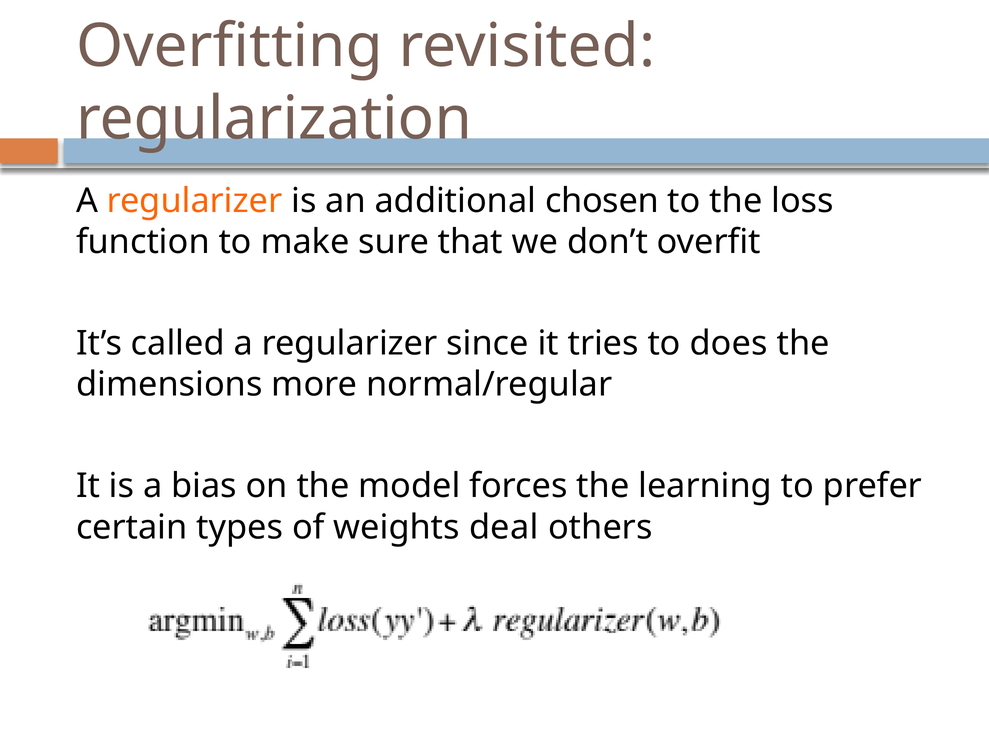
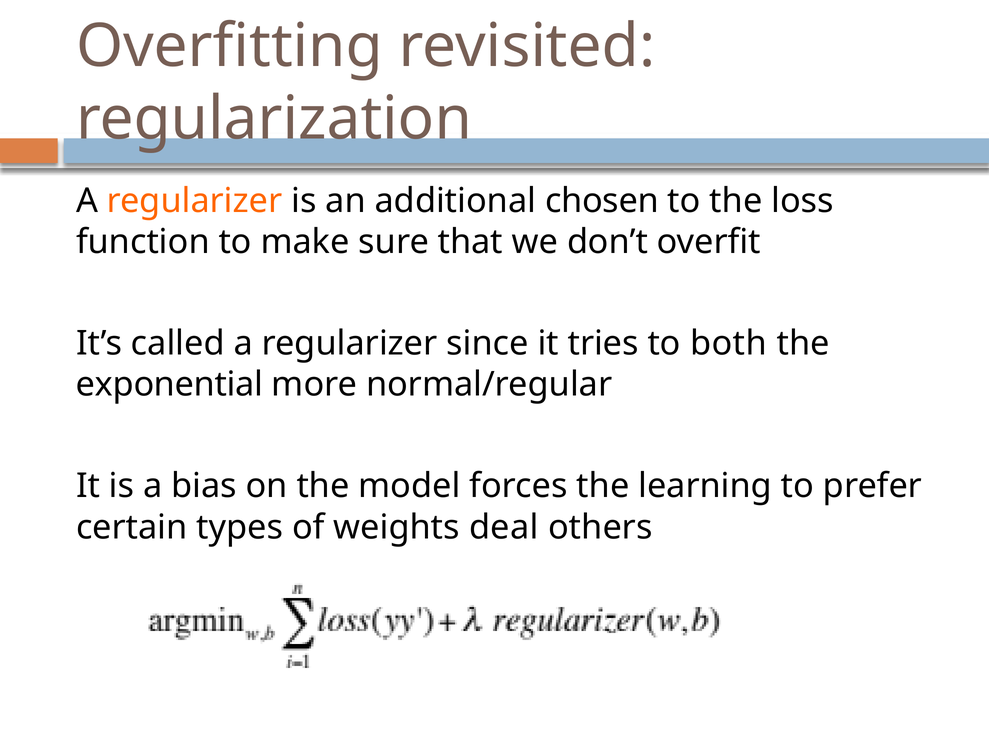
does: does -> both
dimensions: dimensions -> exponential
